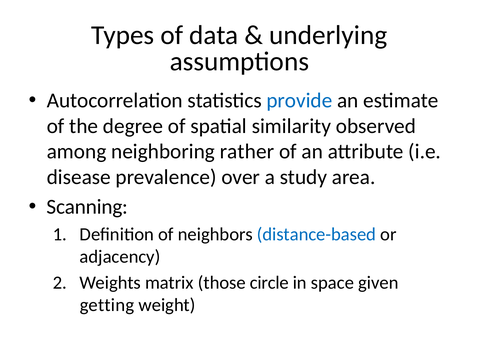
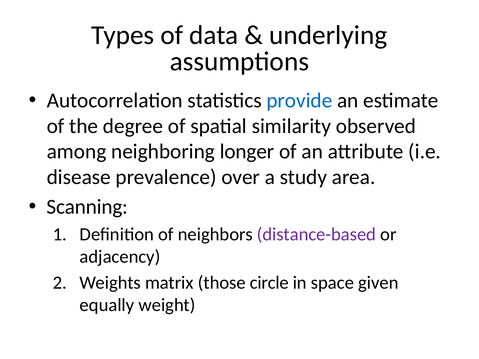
rather: rather -> longer
distance-based colour: blue -> purple
getting: getting -> equally
